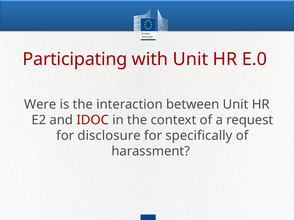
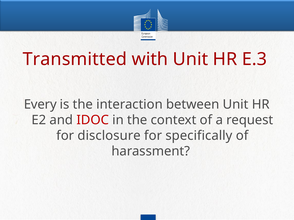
Participating: Participating -> Transmitted
E.0: E.0 -> E.3
Were: Were -> Every
